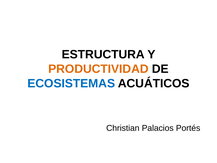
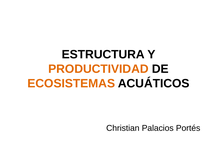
ECOSISTEMAS colour: blue -> orange
